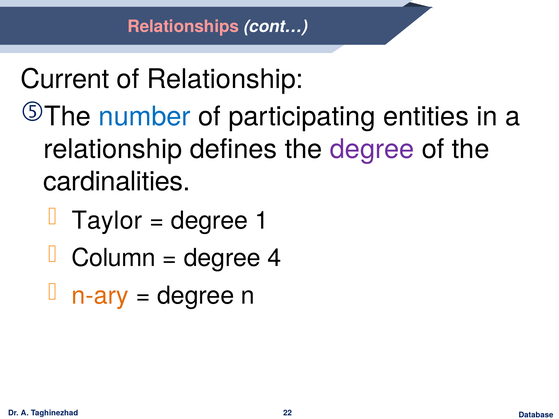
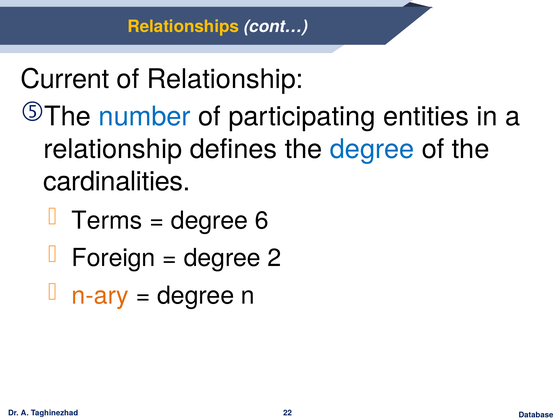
Relationships colour: pink -> yellow
degree at (372, 149) colour: purple -> blue
Taylor: Taylor -> Terms
1: 1 -> 6
Column: Column -> Foreign
4: 4 -> 2
